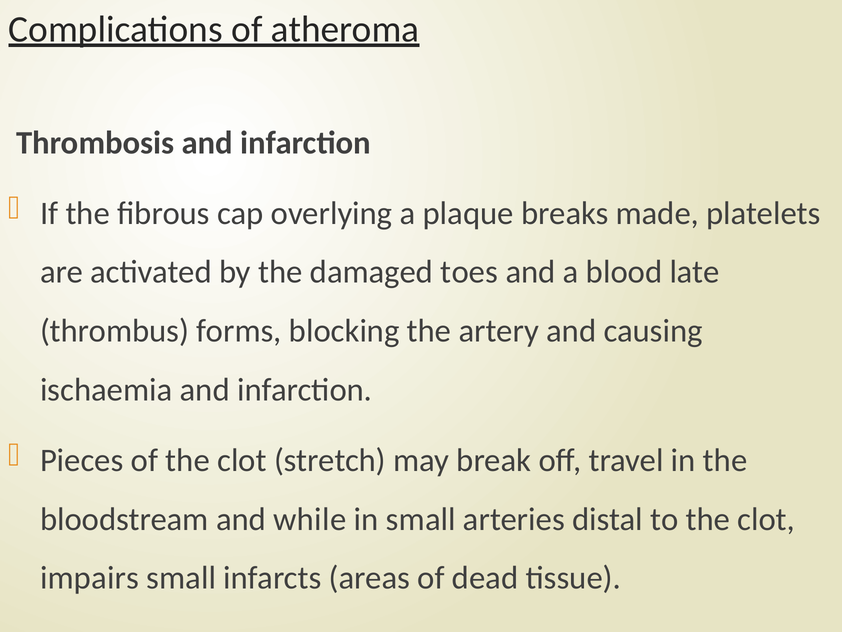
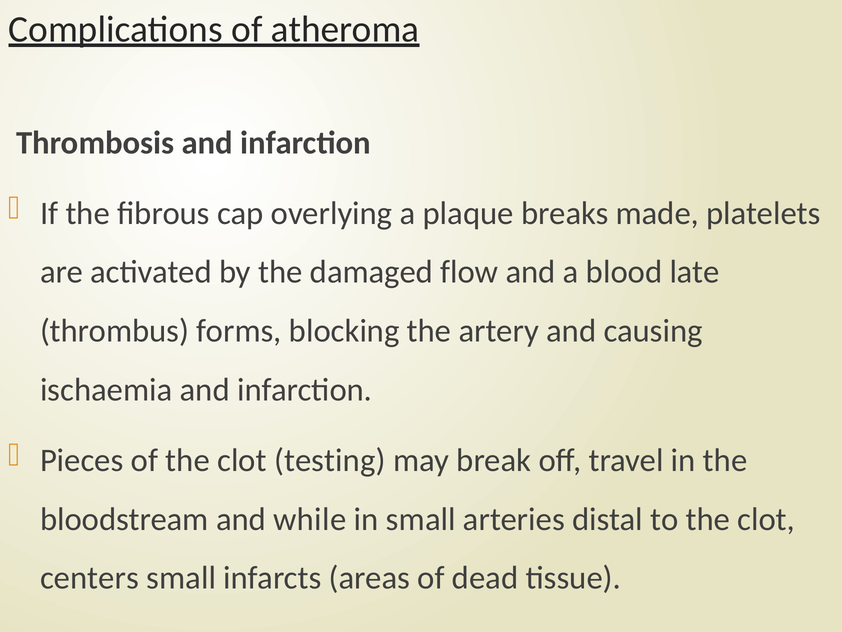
toes: toes -> flow
stretch: stretch -> testing
impairs: impairs -> centers
